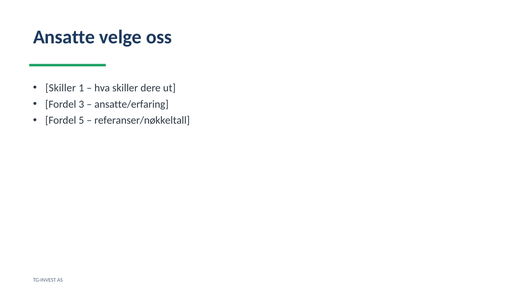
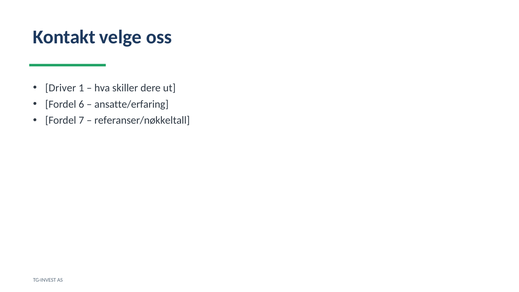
Ansatte: Ansatte -> Kontakt
Skiller at (61, 88): Skiller -> Driver
3: 3 -> 6
5: 5 -> 7
